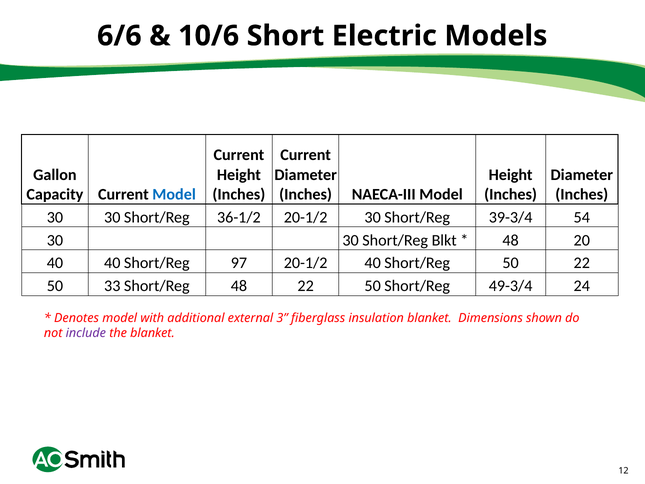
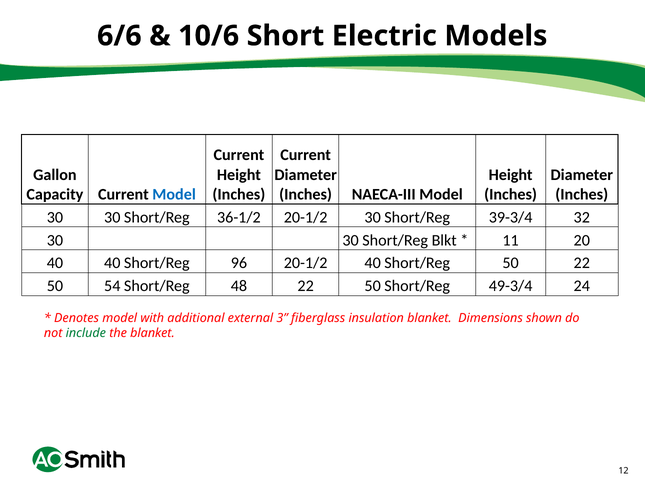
54: 54 -> 32
48 at (511, 240): 48 -> 11
97: 97 -> 96
33: 33 -> 54
include colour: purple -> green
